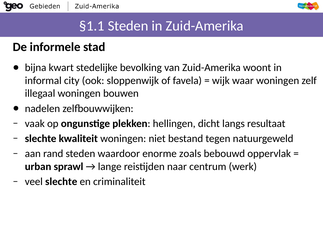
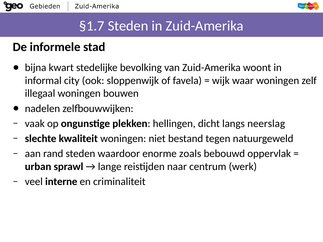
§1.1: §1.1 -> §1.7
resultaat: resultaat -> neerslag
veel slechte: slechte -> interne
